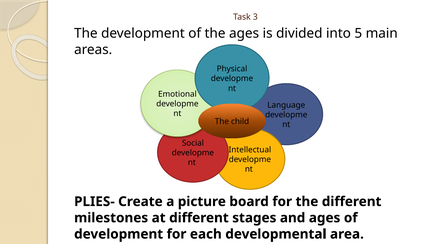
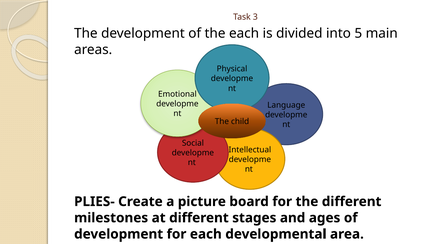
the ages: ages -> each
